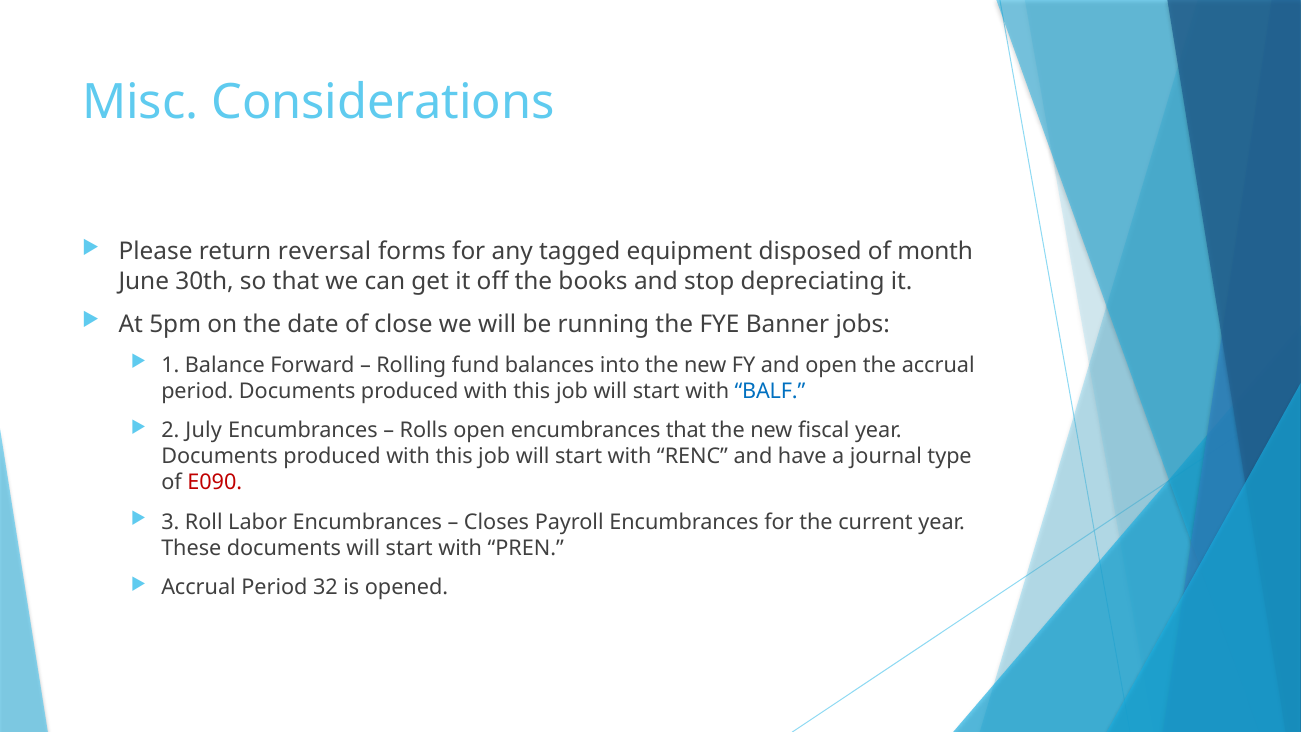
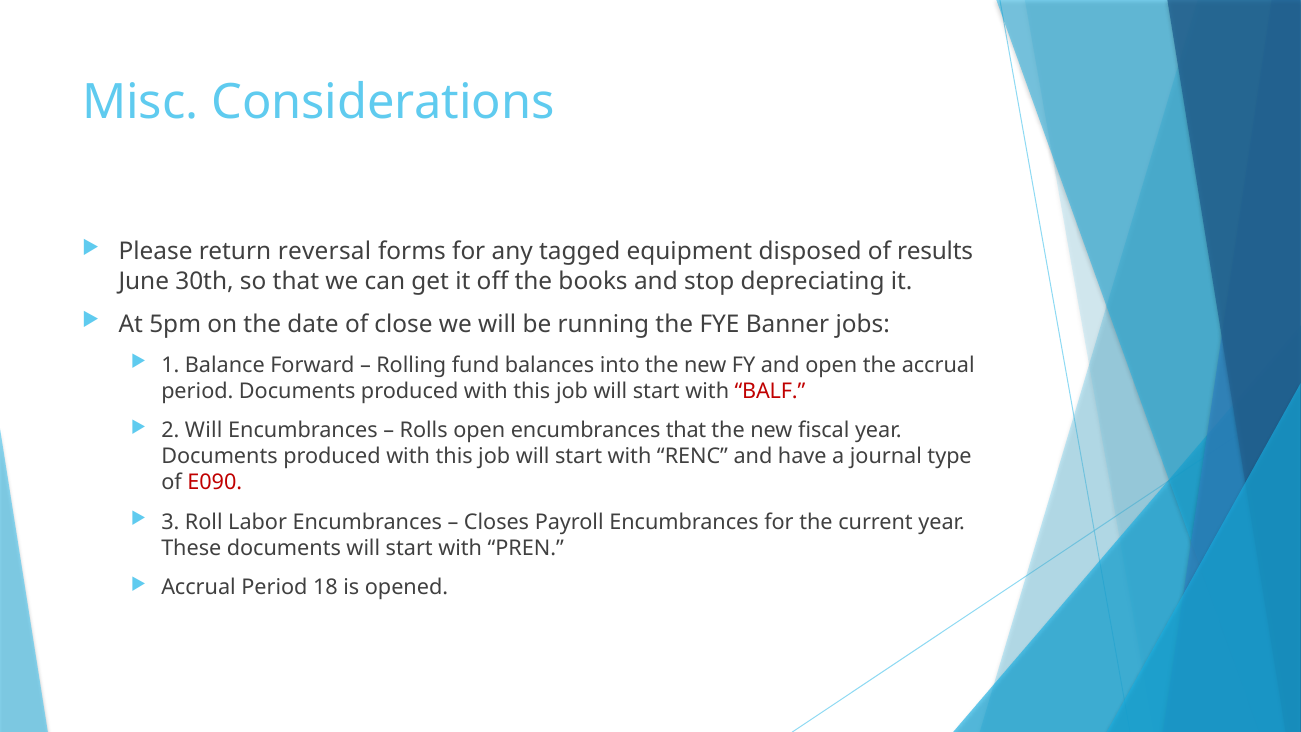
month: month -> results
BALF colour: blue -> red
2 July: July -> Will
32: 32 -> 18
